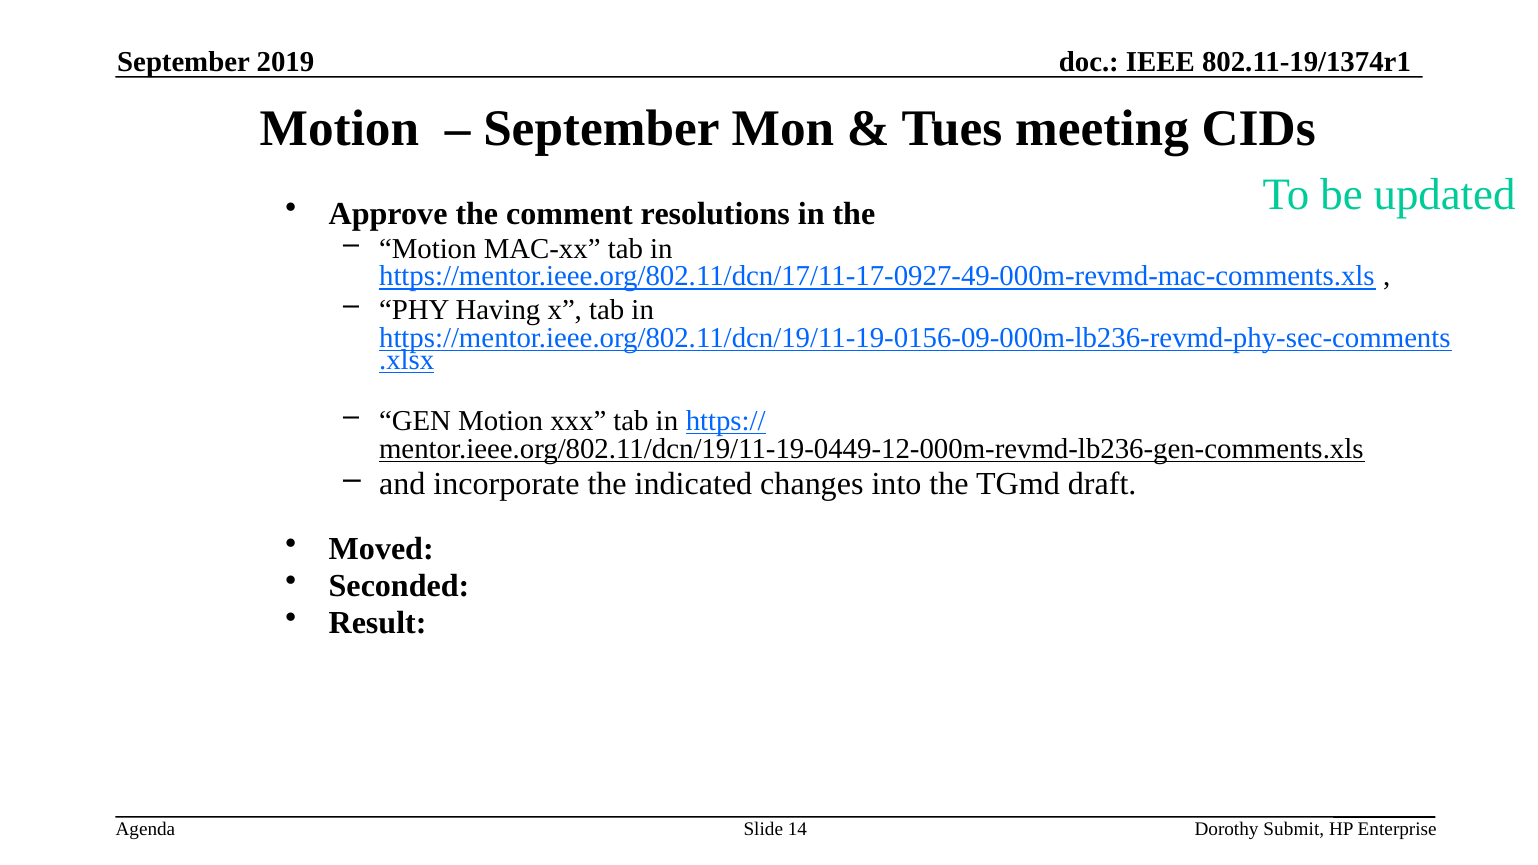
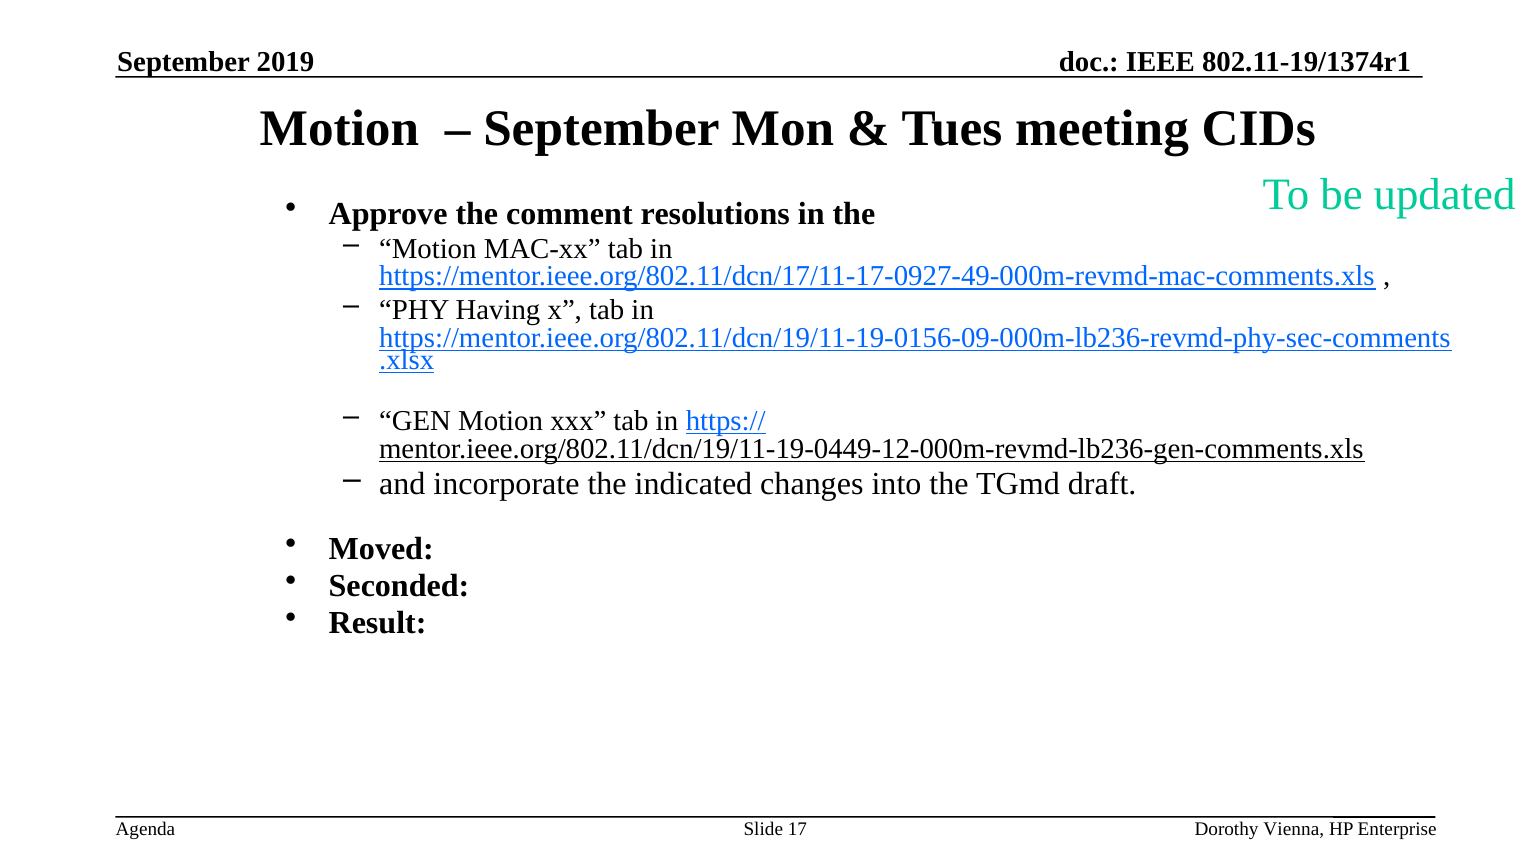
14: 14 -> 17
Submit: Submit -> Vienna
